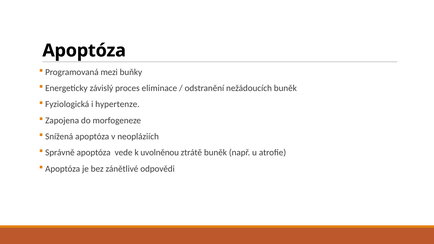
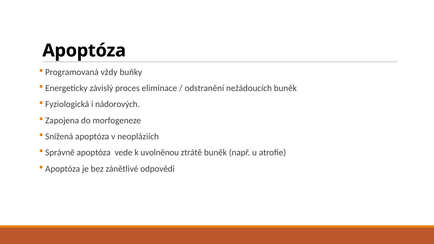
mezi: mezi -> vždy
hypertenze: hypertenze -> nádorových
